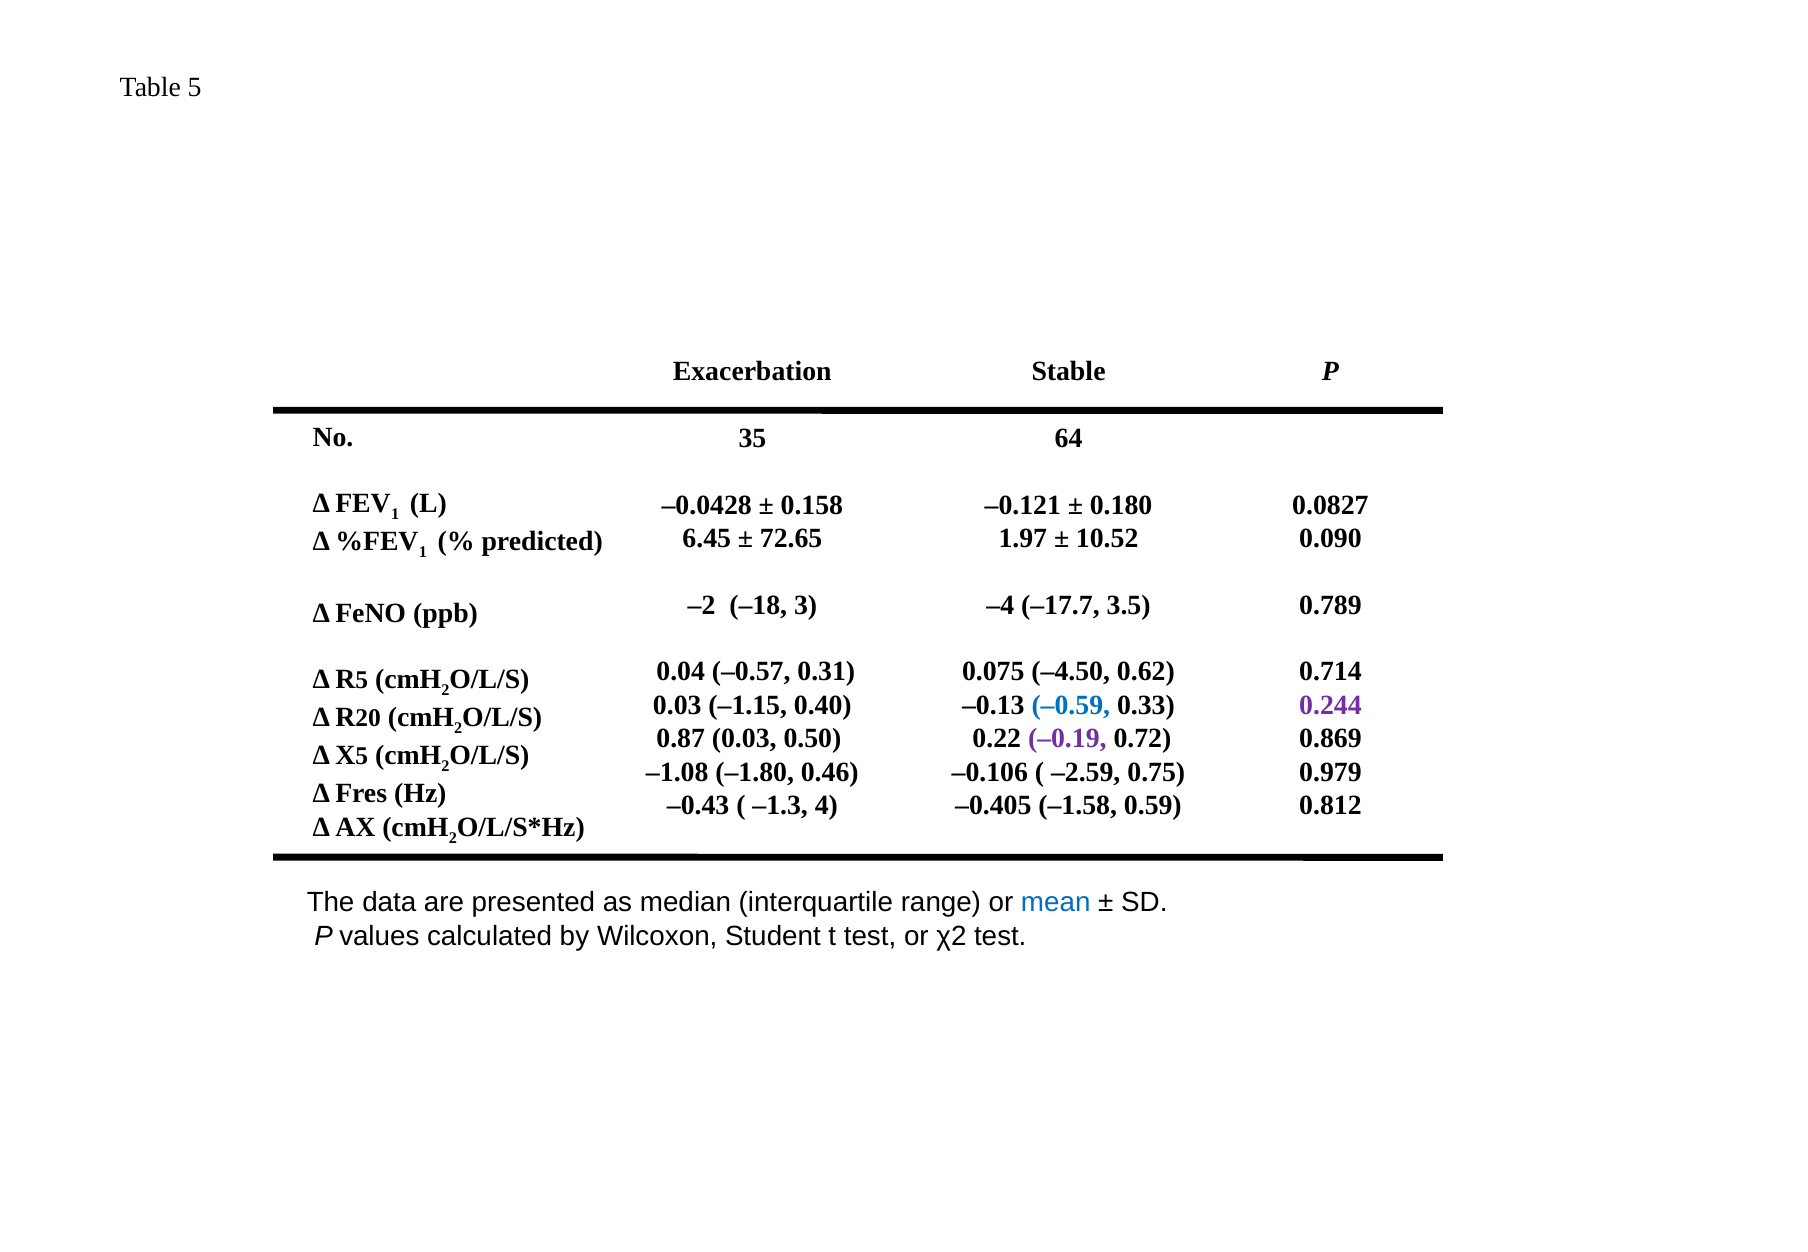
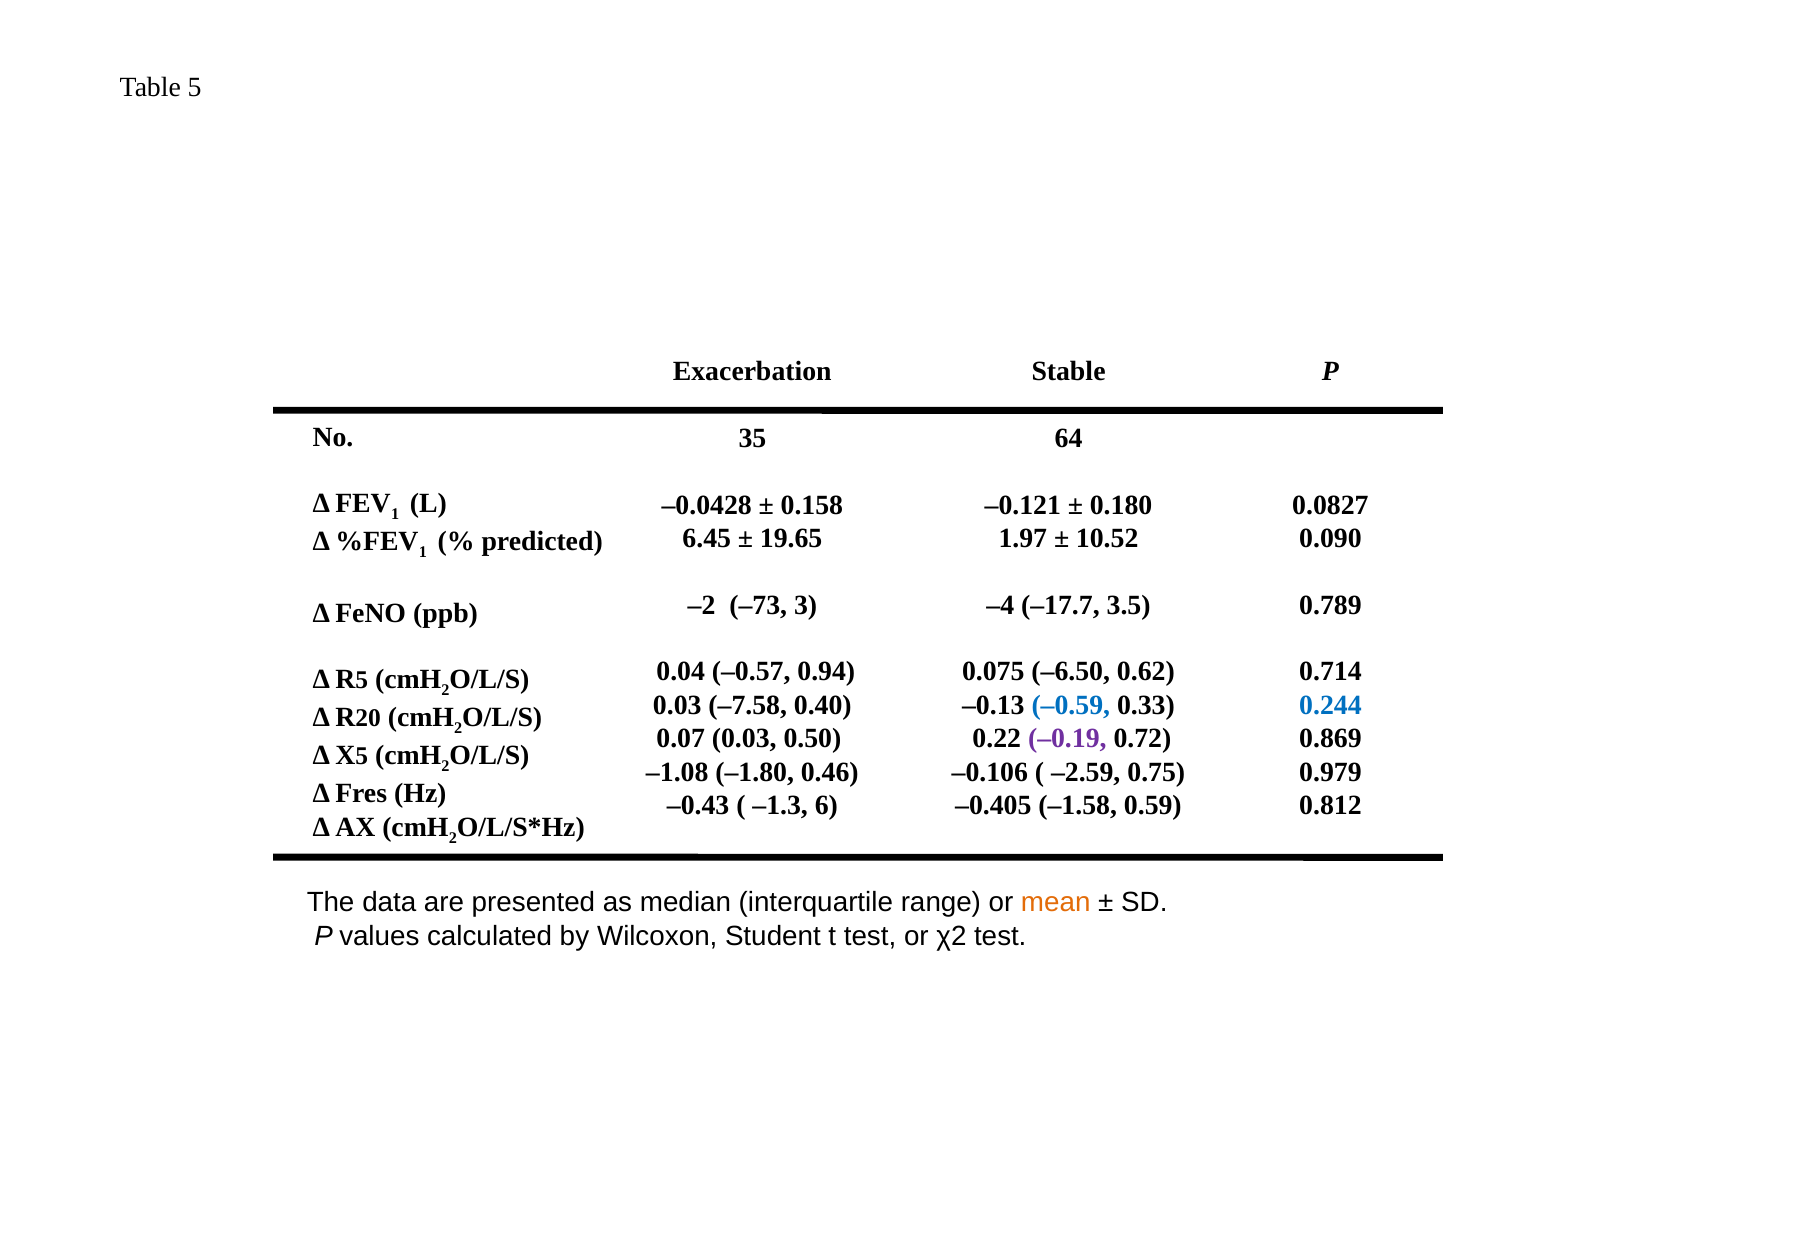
72.65: 72.65 -> 19.65
–18: –18 -> –73
0.31: 0.31 -> 0.94
–4.50: –4.50 -> –6.50
–1.15: –1.15 -> –7.58
0.244 colour: purple -> blue
0.87: 0.87 -> 0.07
4: 4 -> 6
mean colour: blue -> orange
